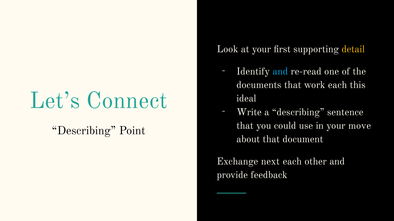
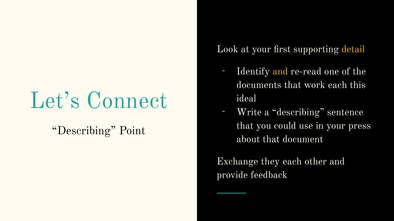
and at (280, 72) colour: light blue -> yellow
move: move -> press
next: next -> they
